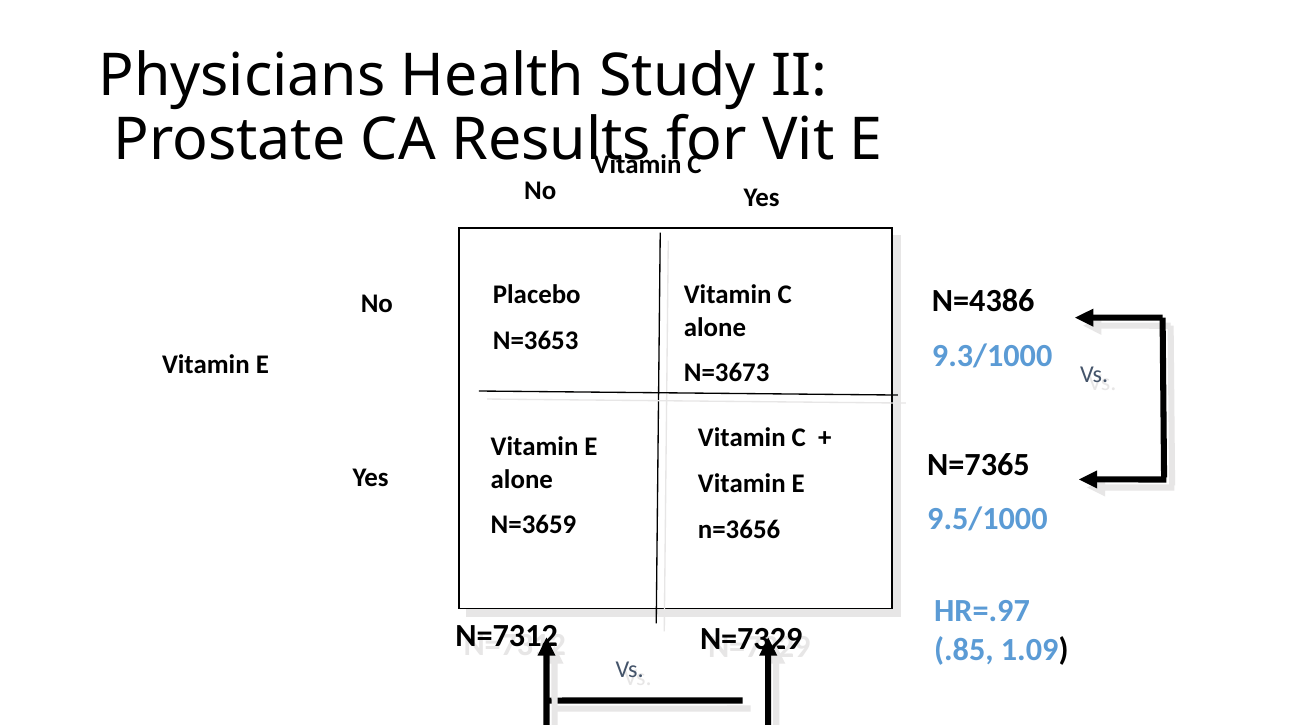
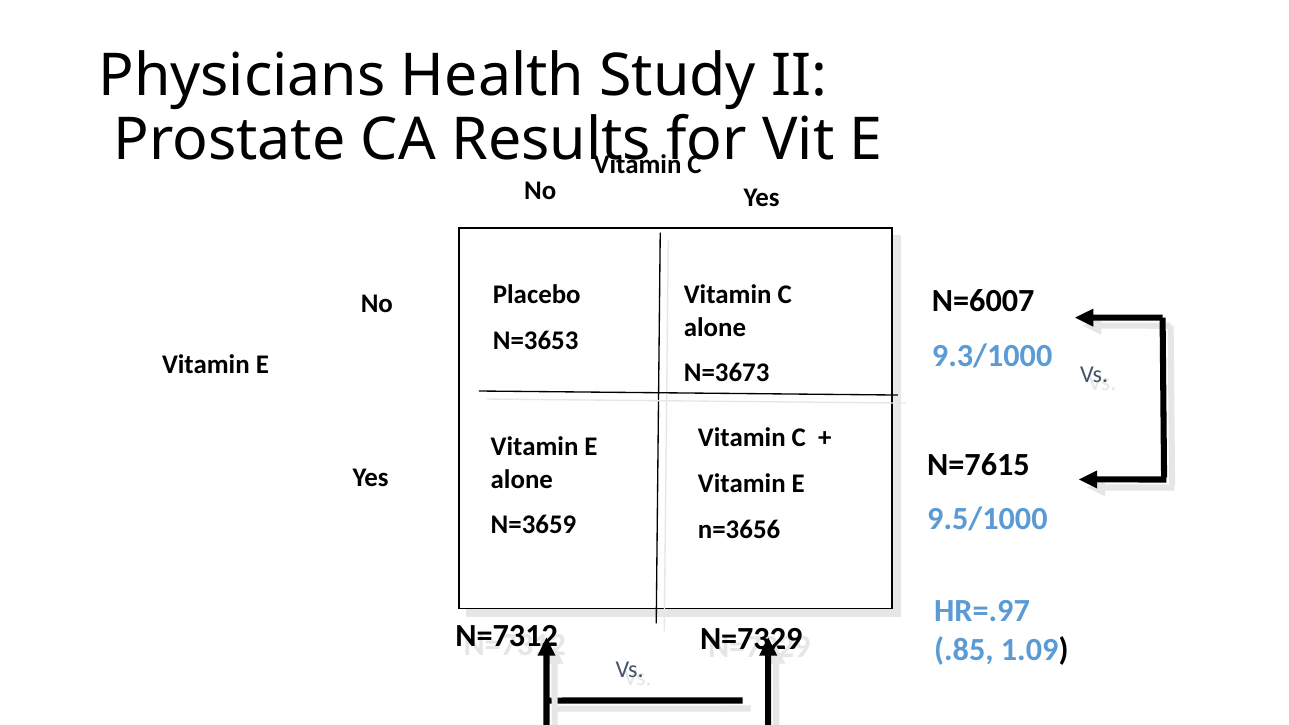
N=4386: N=4386 -> N=6007
N=7365: N=7365 -> N=7615
